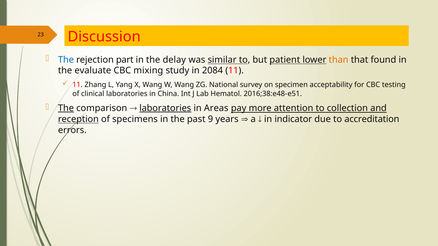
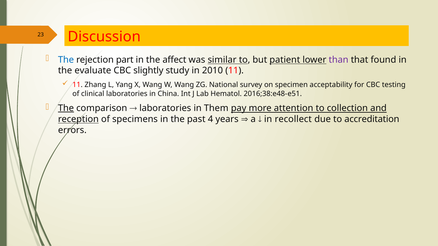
delay: delay -> affect
than colour: orange -> purple
mixing: mixing -> slightly
2084: 2084 -> 2010
laboratories at (165, 108) underline: present -> none
Areas: Areas -> Them
9: 9 -> 4
indicator: indicator -> recollect
